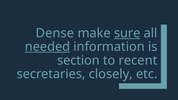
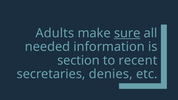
Dense: Dense -> Adults
needed underline: present -> none
closely: closely -> denies
